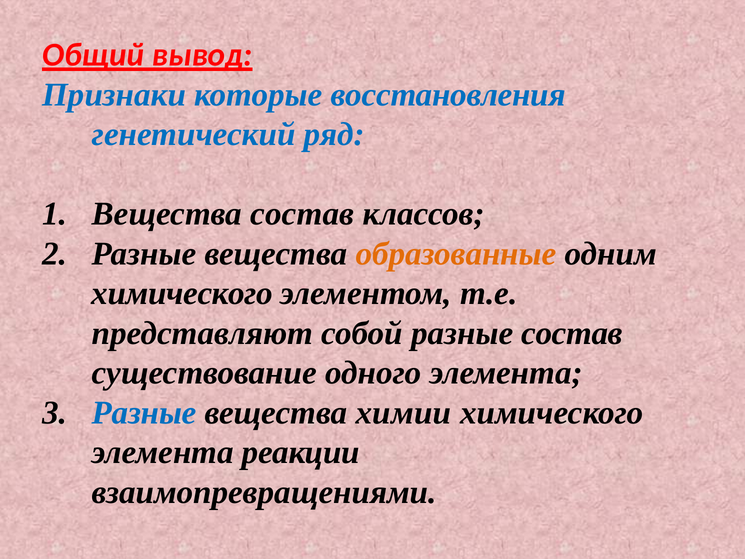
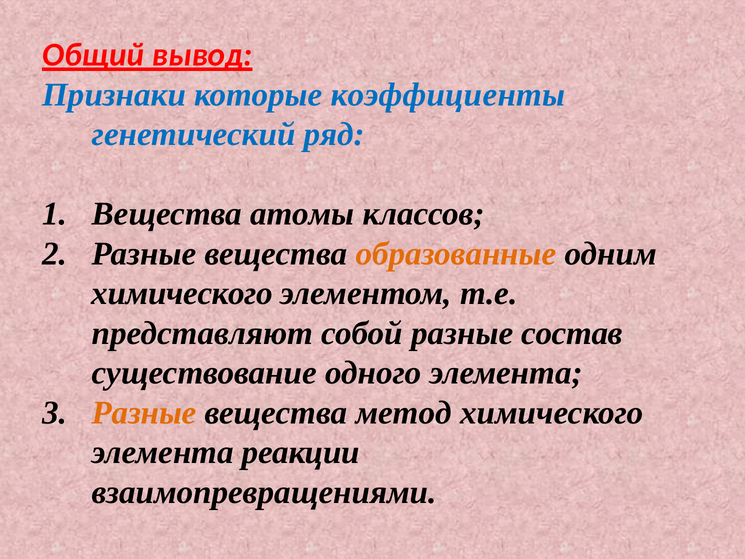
восстановления: восстановления -> коэффициенты
Вещества состав: состав -> атомы
Разные at (144, 413) colour: blue -> orange
химии: химии -> метод
